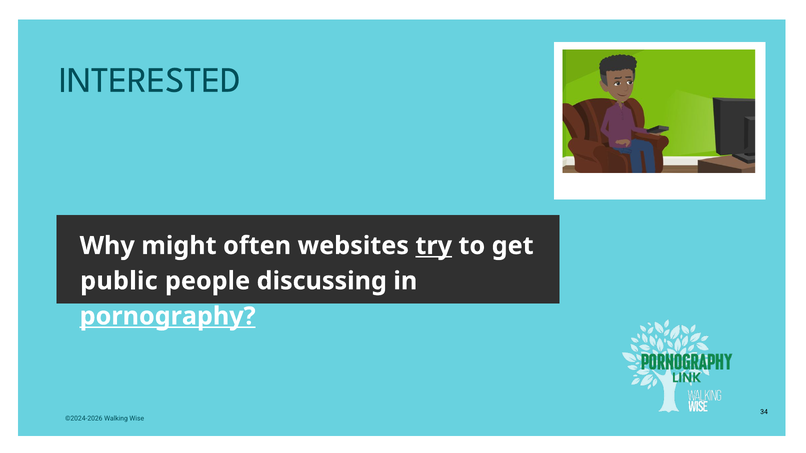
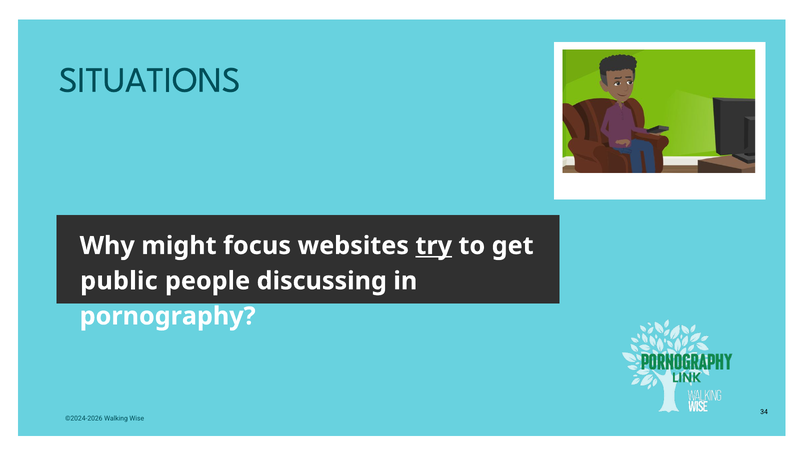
INTERESTED: INTERESTED -> SITUATIONS
often: often -> focus
pornography underline: present -> none
